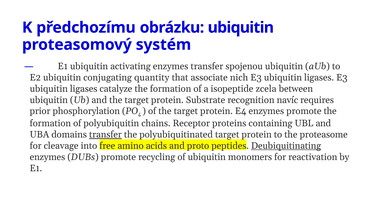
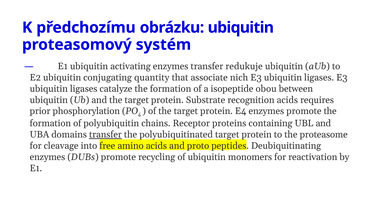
spojenou: spojenou -> redukuje
zcela: zcela -> obou
recognition navíc: navíc -> acids
Deubiquitinating underline: present -> none
